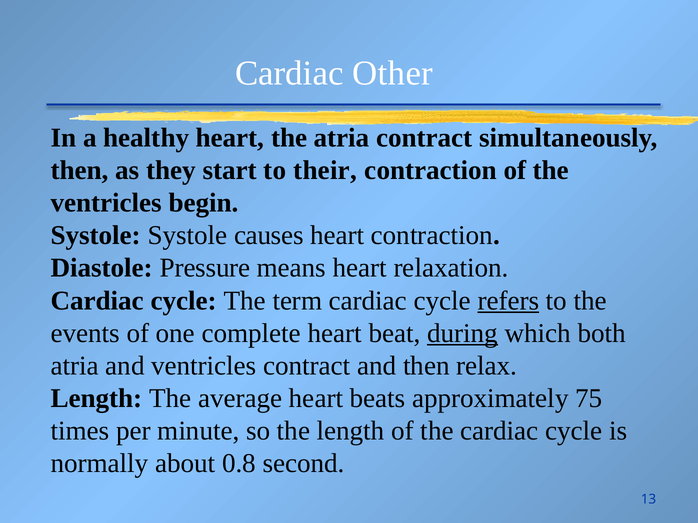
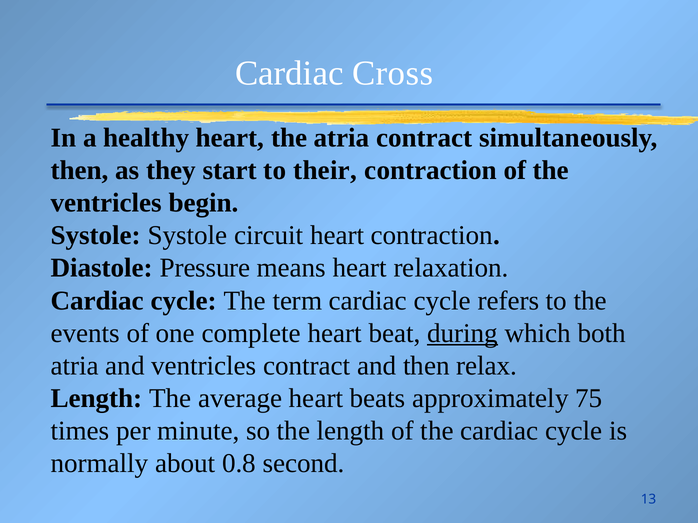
Other: Other -> Cross
causes: causes -> circuit
refers underline: present -> none
